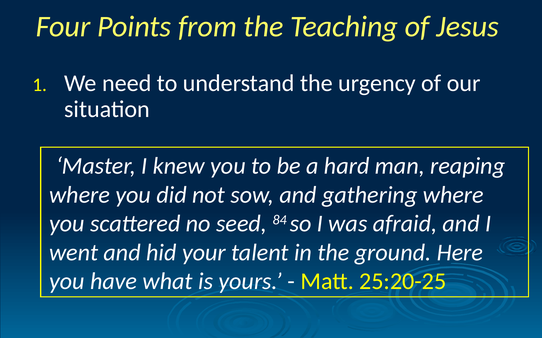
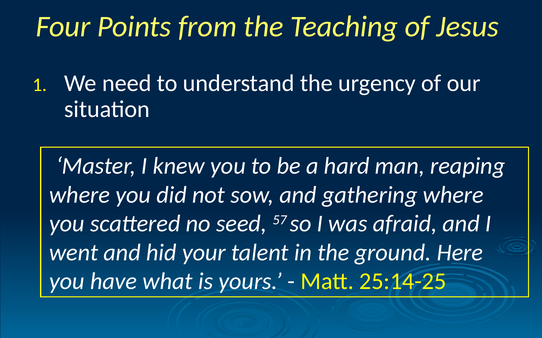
84: 84 -> 57
25:20-25: 25:20-25 -> 25:14-25
